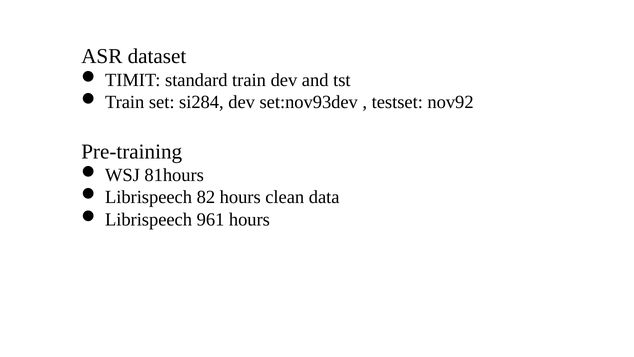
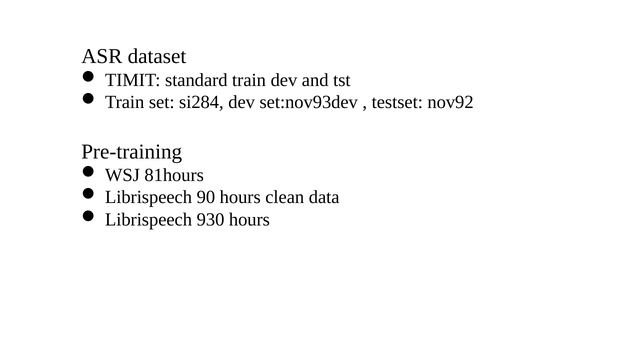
82: 82 -> 90
961: 961 -> 930
